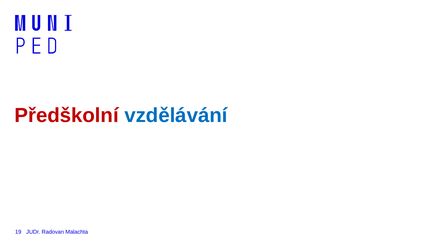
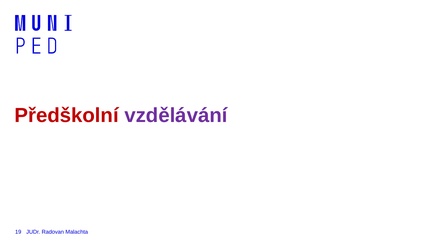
vzdělávání colour: blue -> purple
